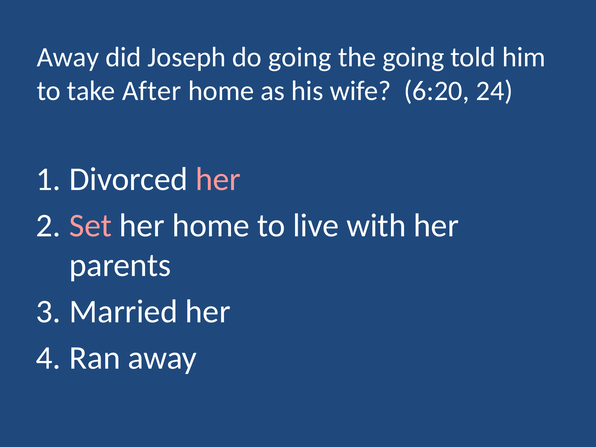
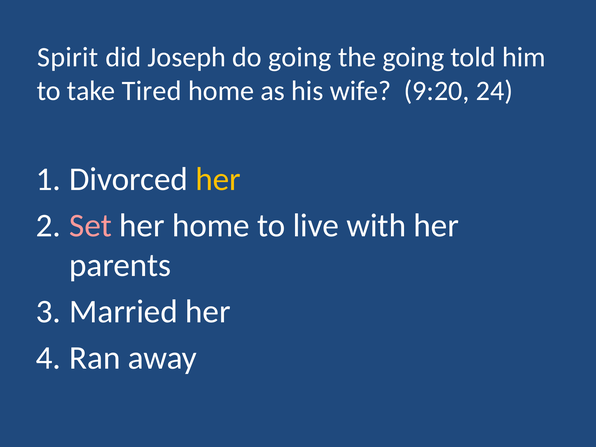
Away at (68, 57): Away -> Spirit
After: After -> Tired
6:20: 6:20 -> 9:20
her at (218, 179) colour: pink -> yellow
